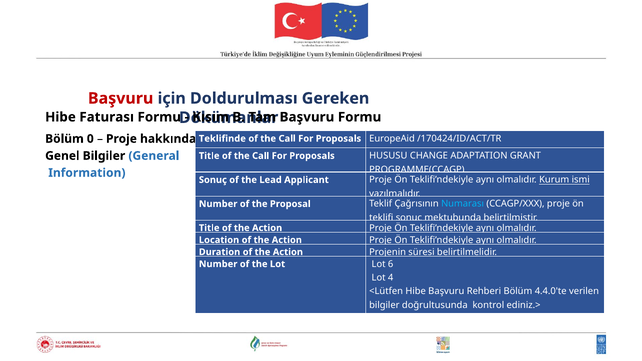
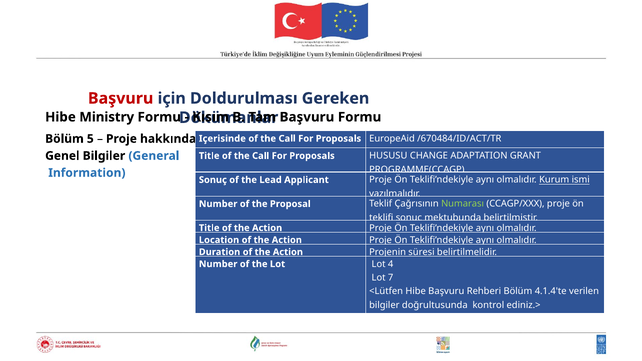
Faturası: Faturası -> Ministry
0: 0 -> 5
Teklifinde: Teklifinde -> Içerisinde
/170424/ID/ACT/TR: /170424/ID/ACT/TR -> /670484/ID/ACT/TR
Numarası colour: light blue -> light green
6: 6 -> 4
4: 4 -> 7
4.4.0'te: 4.4.0'te -> 4.1.4'te
